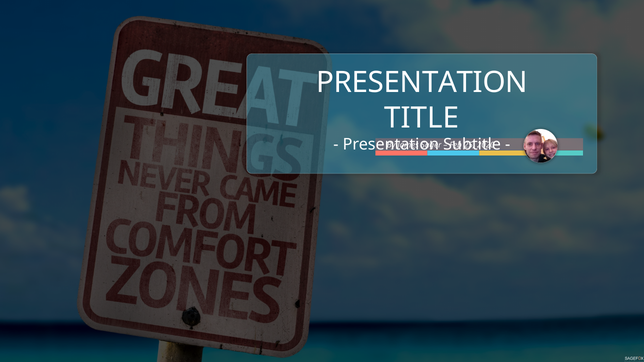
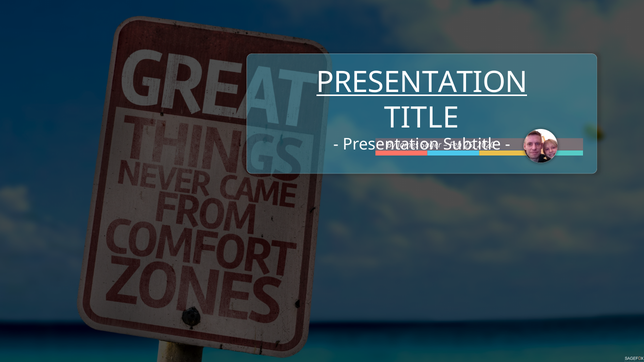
PRESENTATION at (422, 83) underline: none -> present
